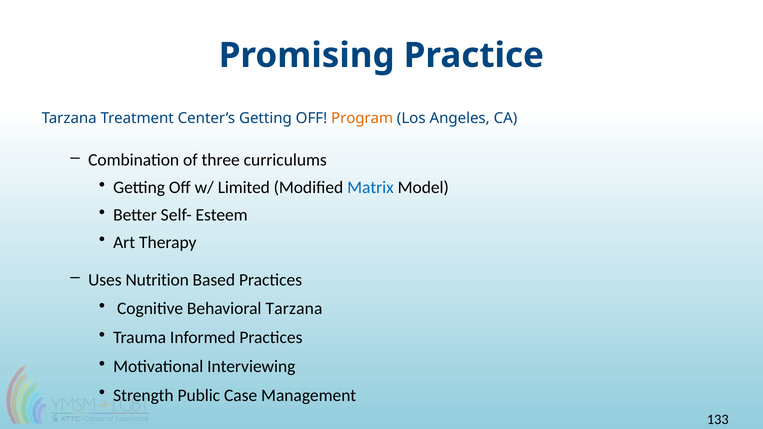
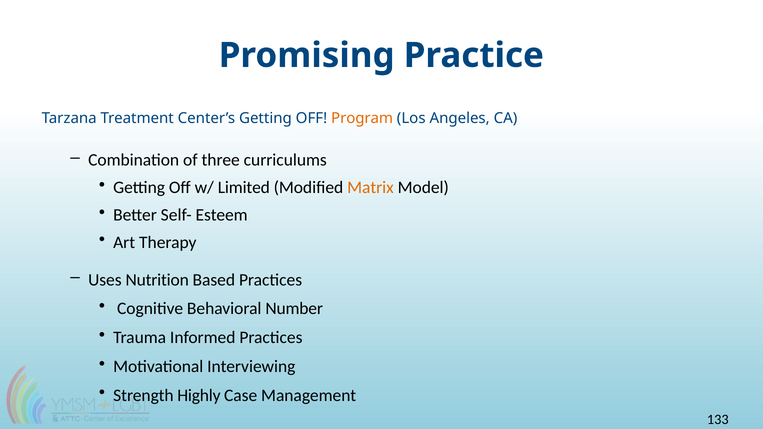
Matrix colour: blue -> orange
Behavioral Tarzana: Tarzana -> Number
Public: Public -> Highly
